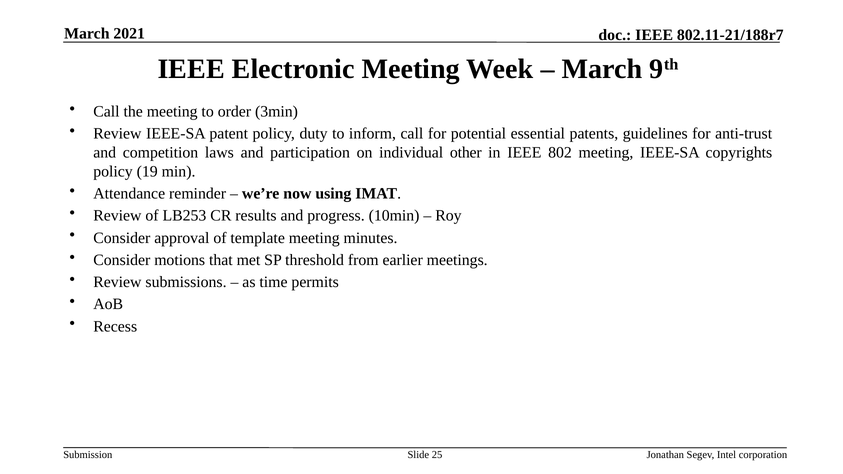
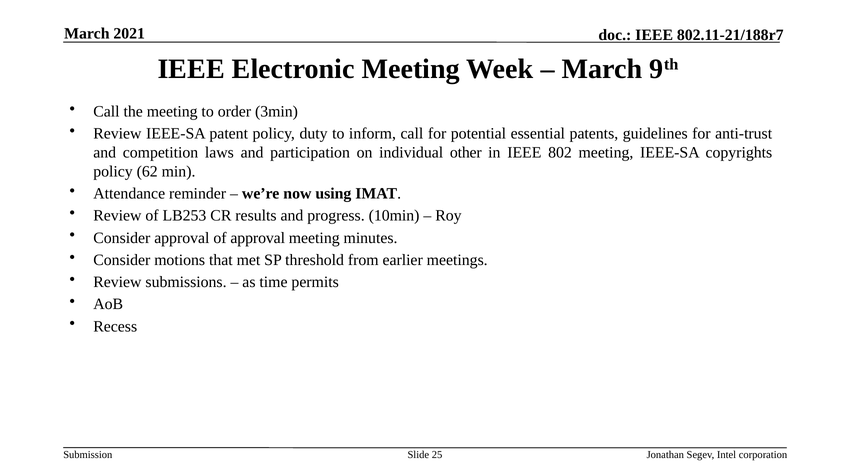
19: 19 -> 62
of template: template -> approval
